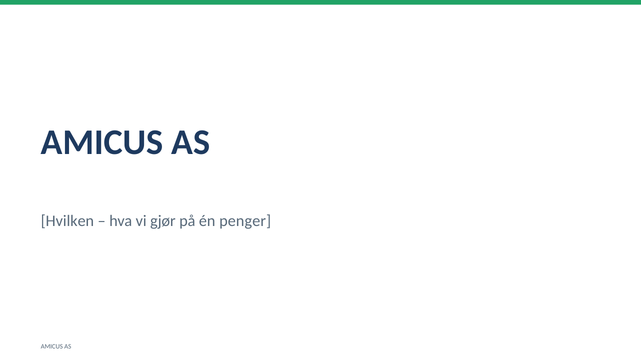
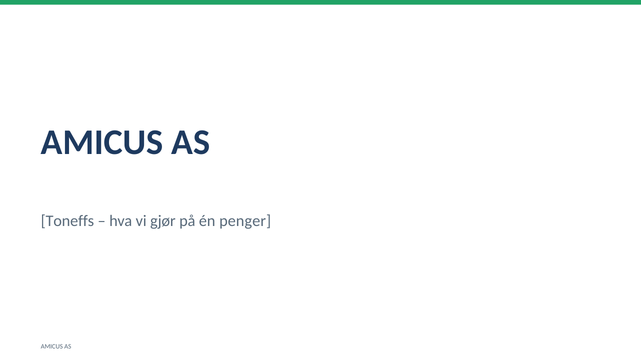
Hvilken: Hvilken -> Toneffs
